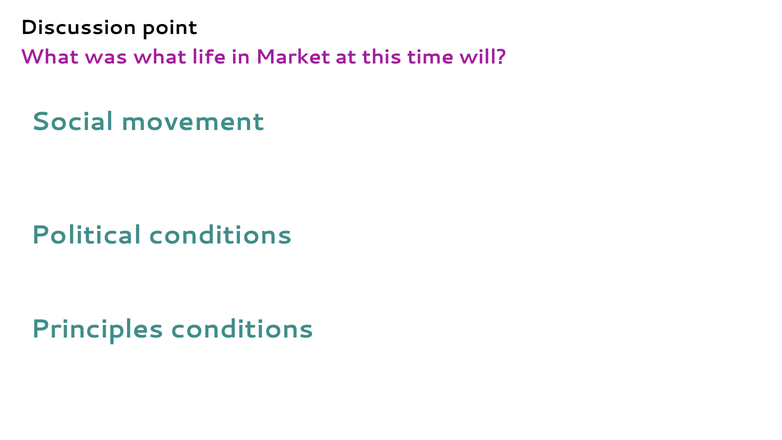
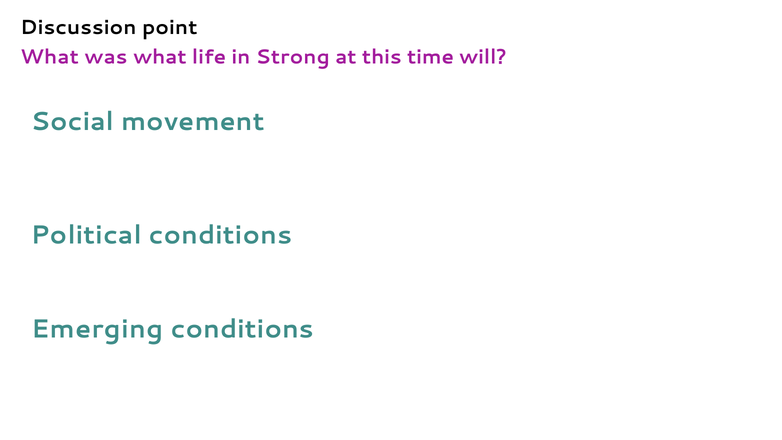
Market: Market -> Strong
Principles: Principles -> Emerging
